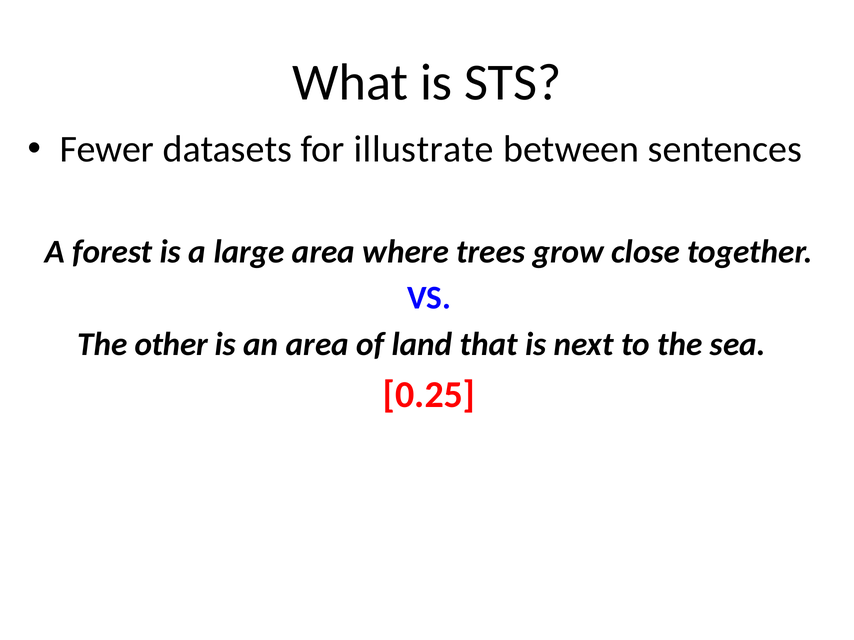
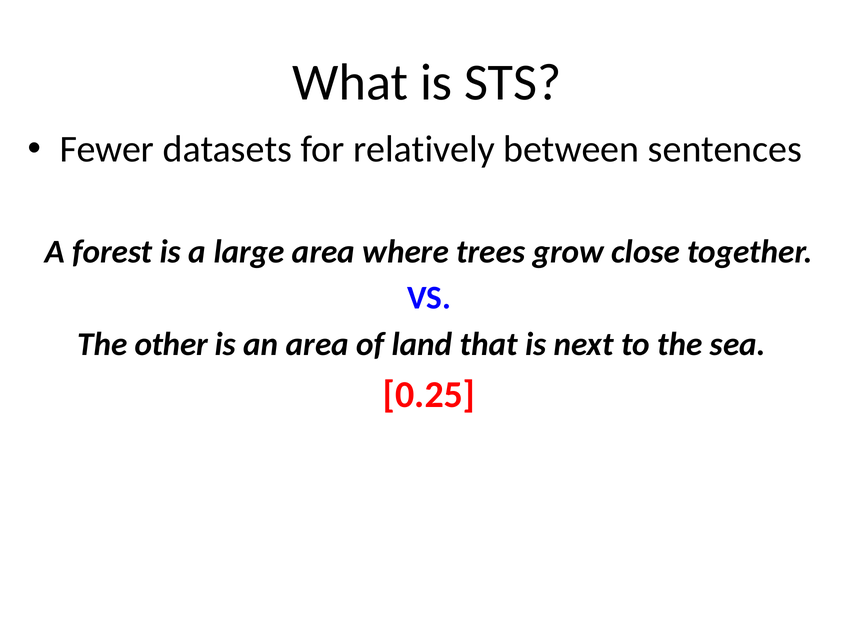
illustrate: illustrate -> relatively
